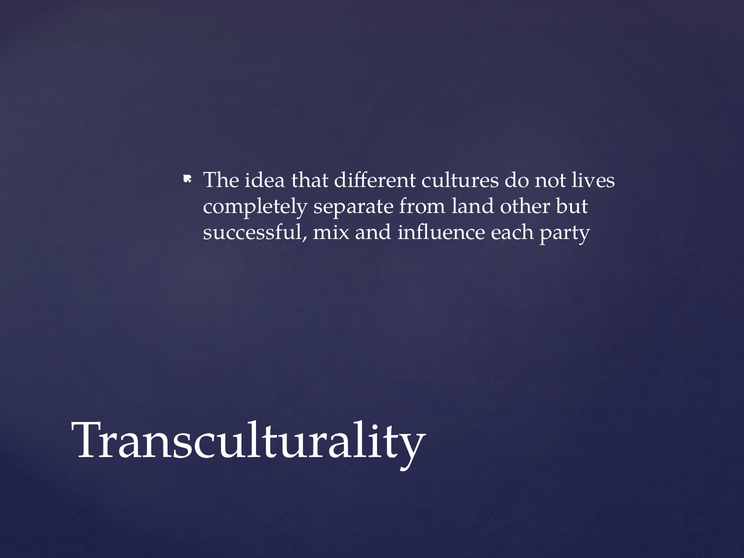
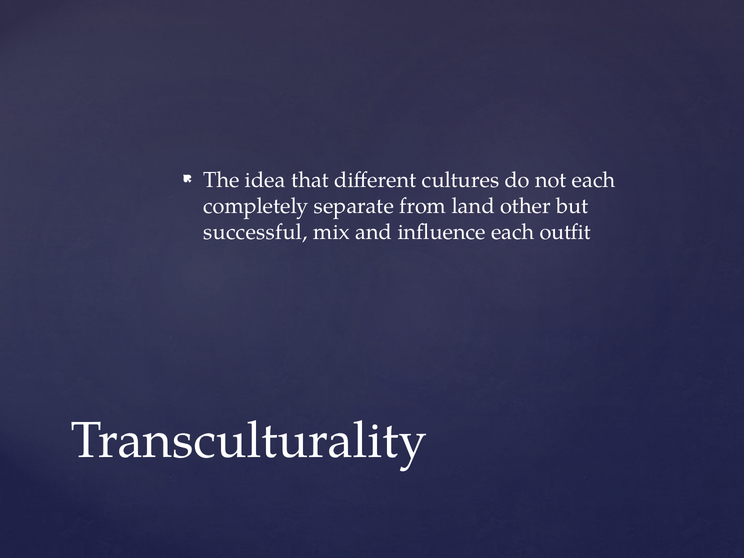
not lives: lives -> each
party: party -> outfit
